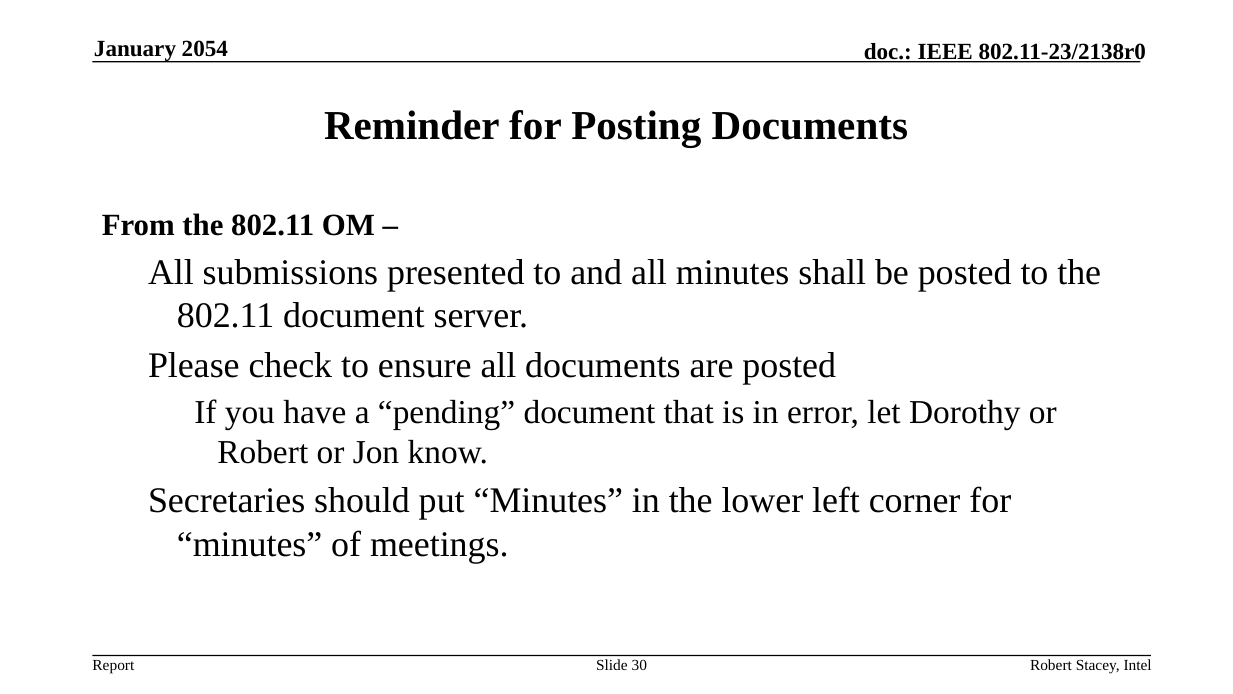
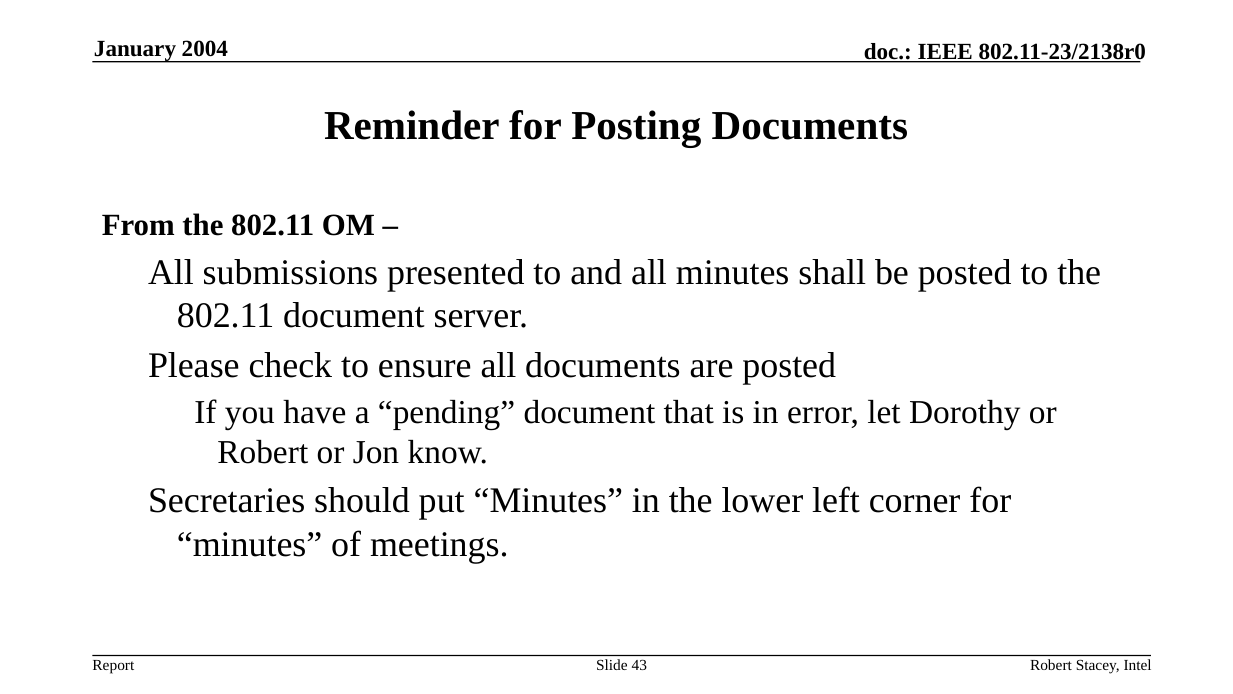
2054: 2054 -> 2004
30: 30 -> 43
